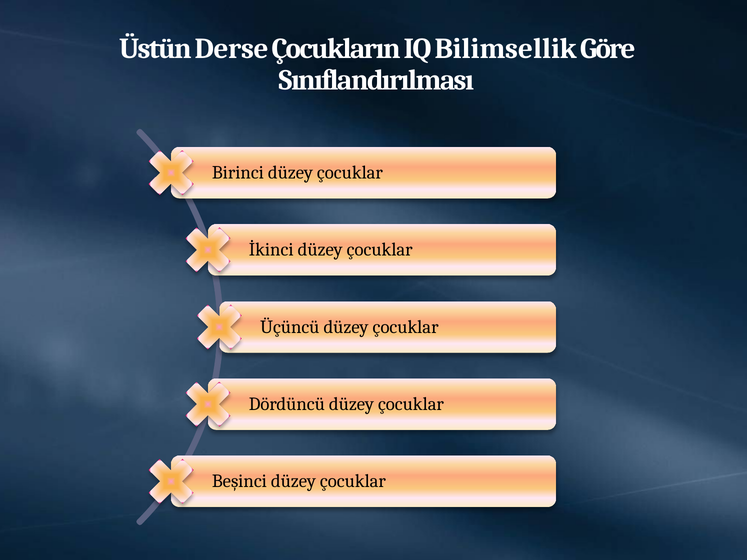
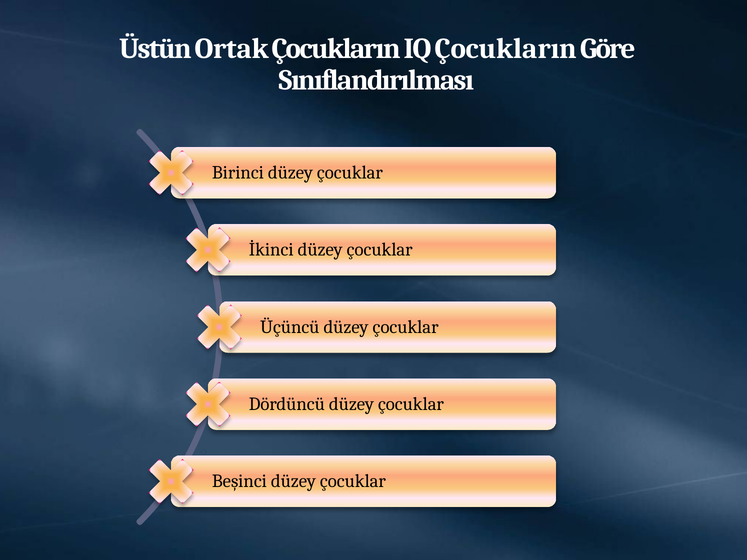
Derse: Derse -> Ortak
IQ Bilimsellik: Bilimsellik -> Çocukların
